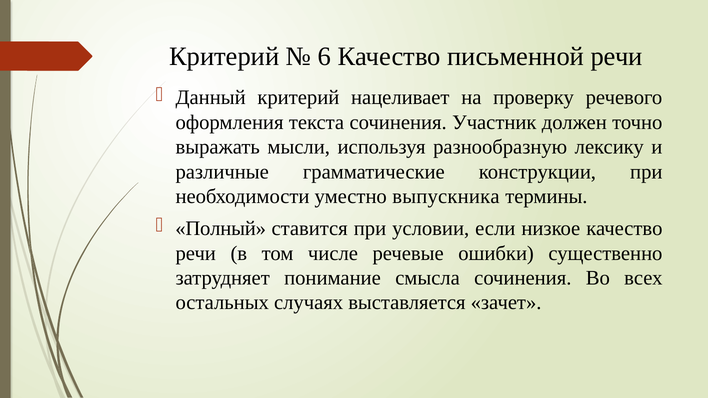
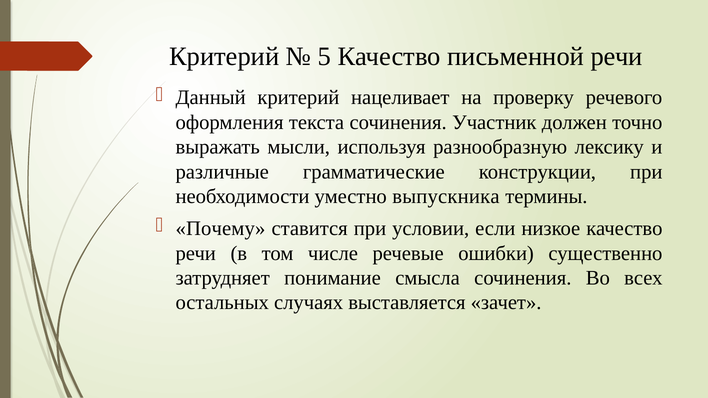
6: 6 -> 5
Полный: Полный -> Почему
